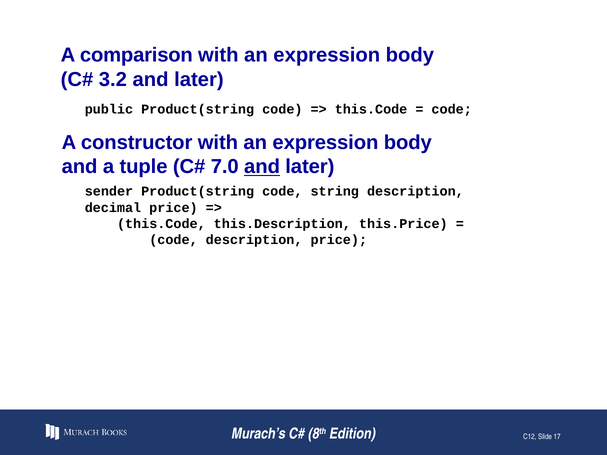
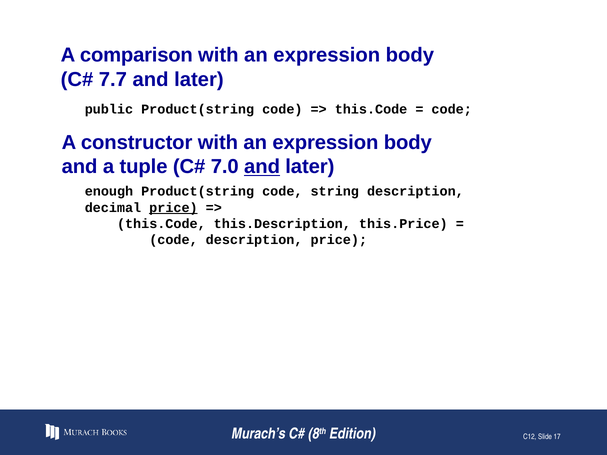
3.2: 3.2 -> 7.7
sender: sender -> enough
price at (173, 208) underline: none -> present
